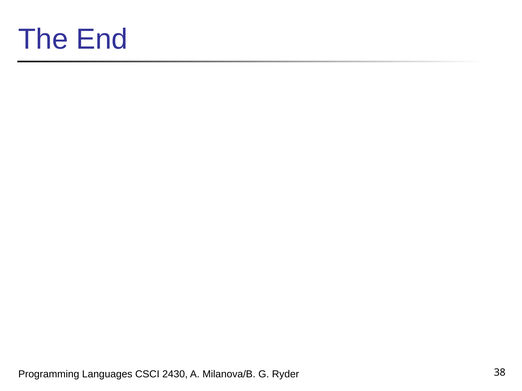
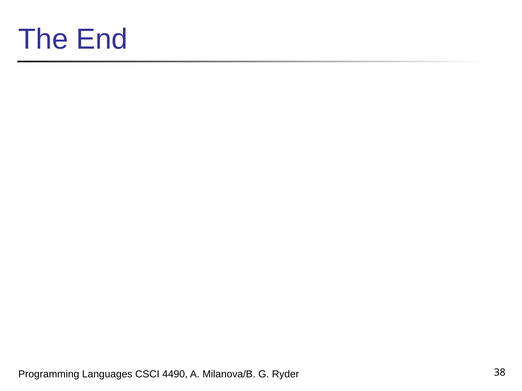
2430: 2430 -> 4490
